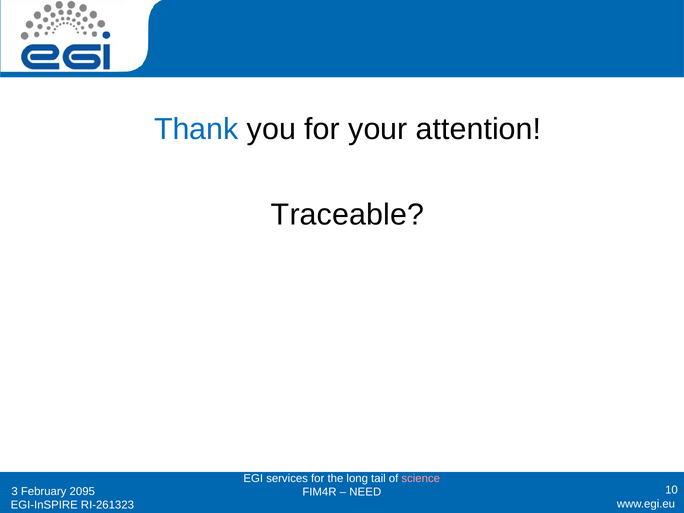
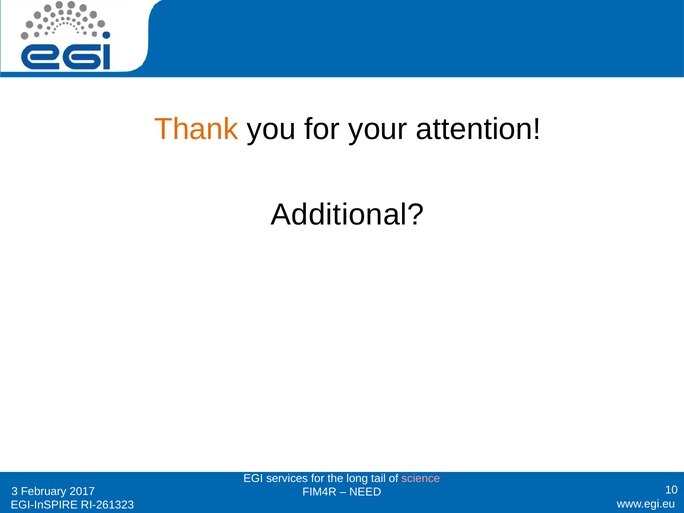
Thank colour: blue -> orange
Traceable: Traceable -> Additional
2095: 2095 -> 2017
